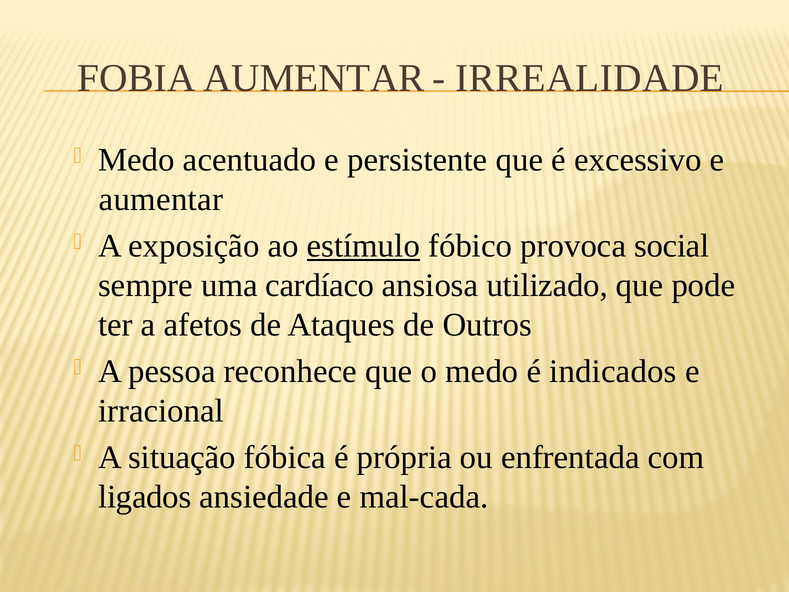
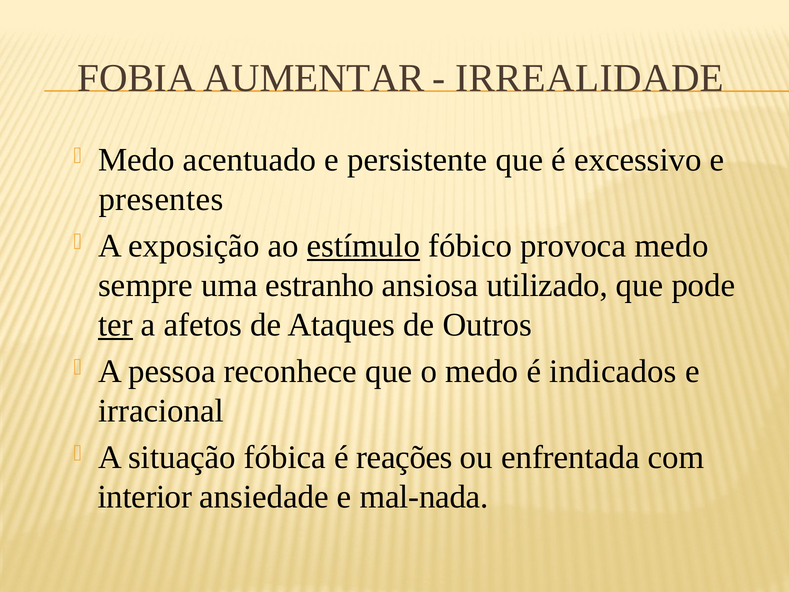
aumentar at (161, 199): aumentar -> presentes
provoca social: social -> medo
cardíaco: cardíaco -> estranho
ter underline: none -> present
própria: própria -> reações
ligados: ligados -> interior
mal-cada: mal-cada -> mal-nada
